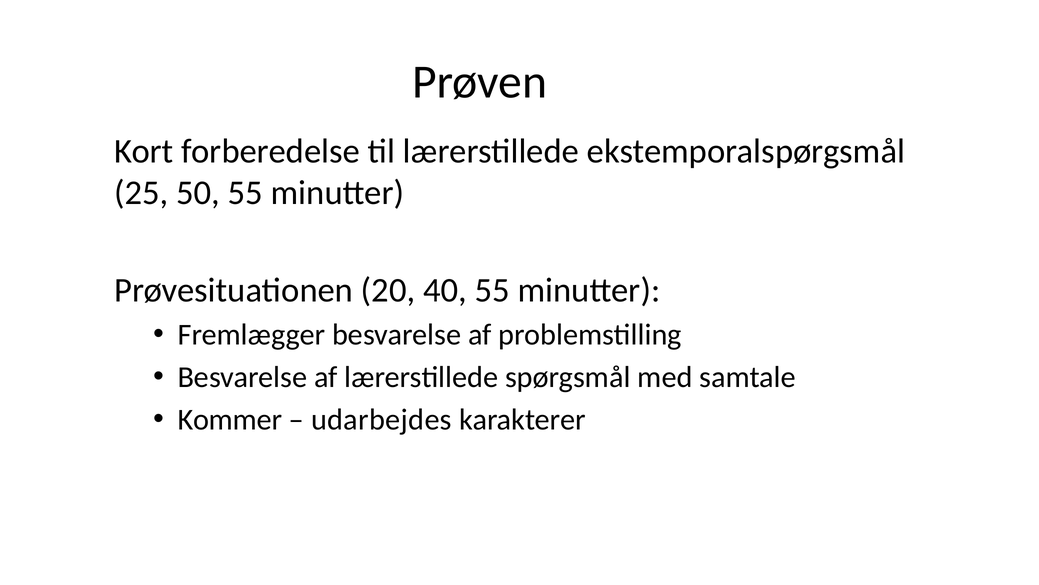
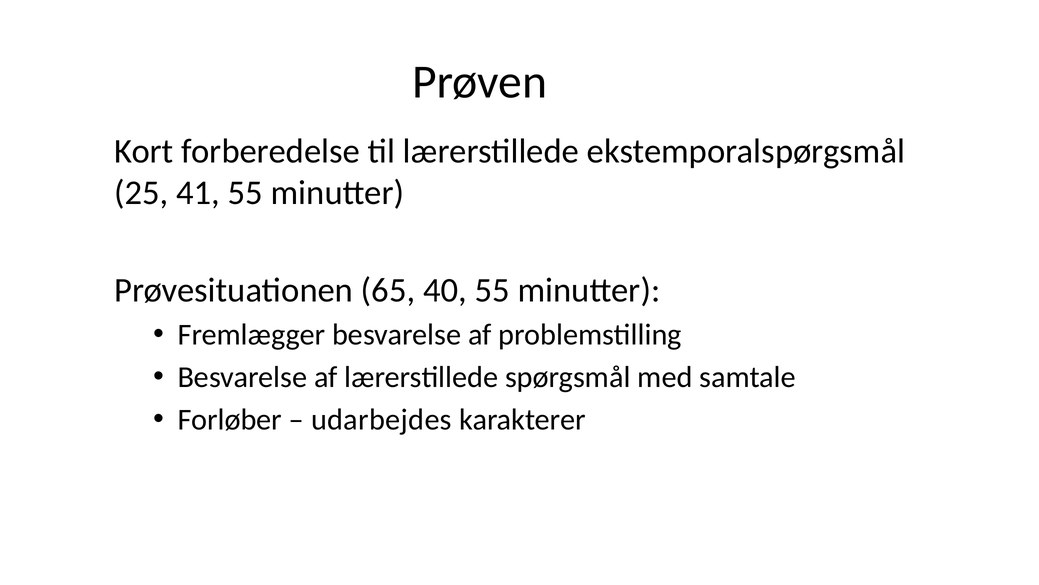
50: 50 -> 41
20: 20 -> 65
Kommer: Kommer -> Forløber
